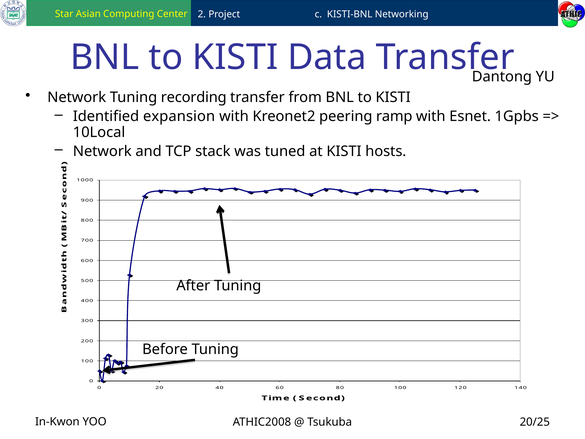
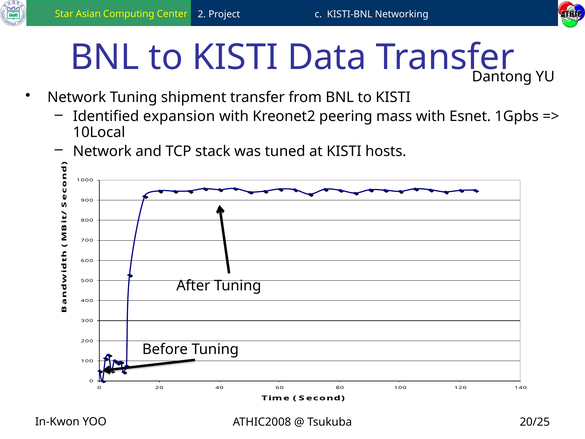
recording: recording -> shipment
ramp: ramp -> mass
